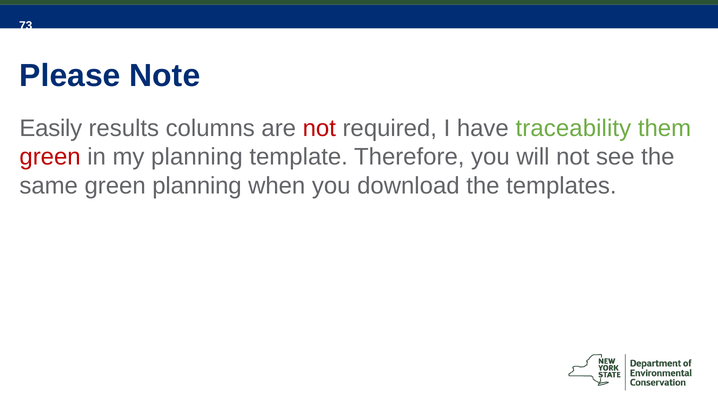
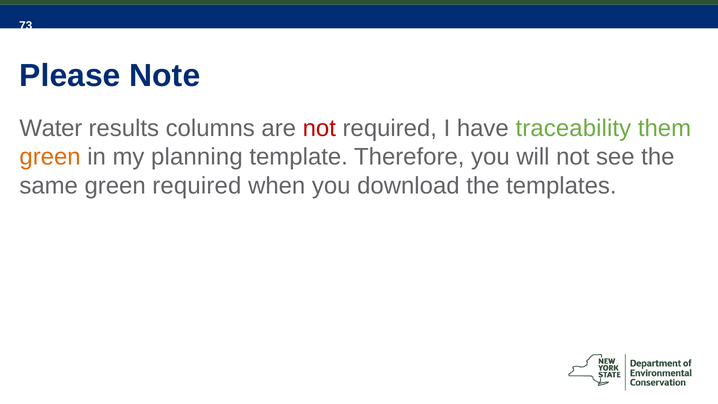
Easily: Easily -> Water
green at (50, 157) colour: red -> orange
green planning: planning -> required
